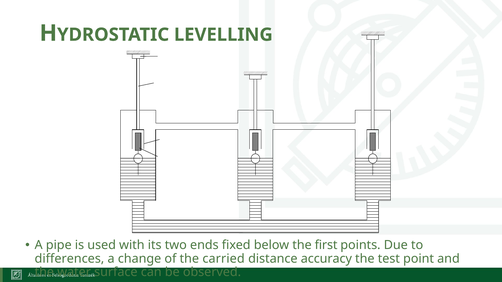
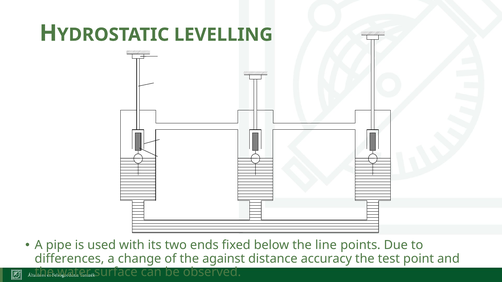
first: first -> line
carried: carried -> against
